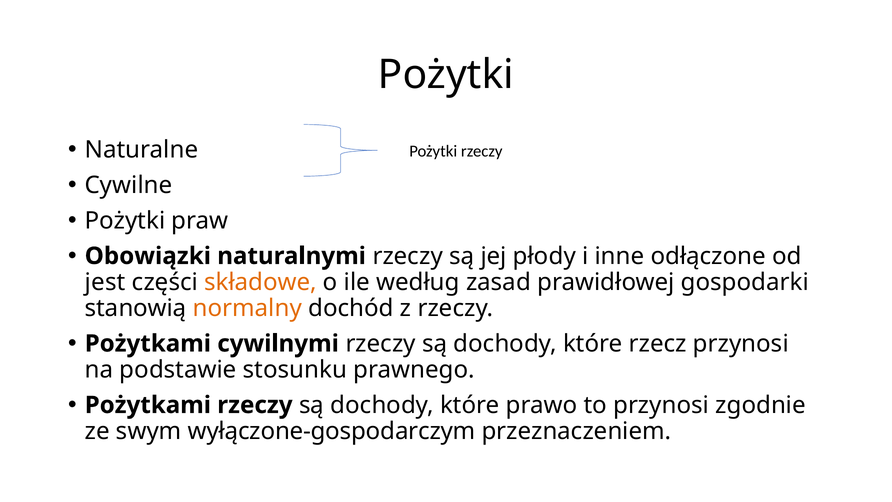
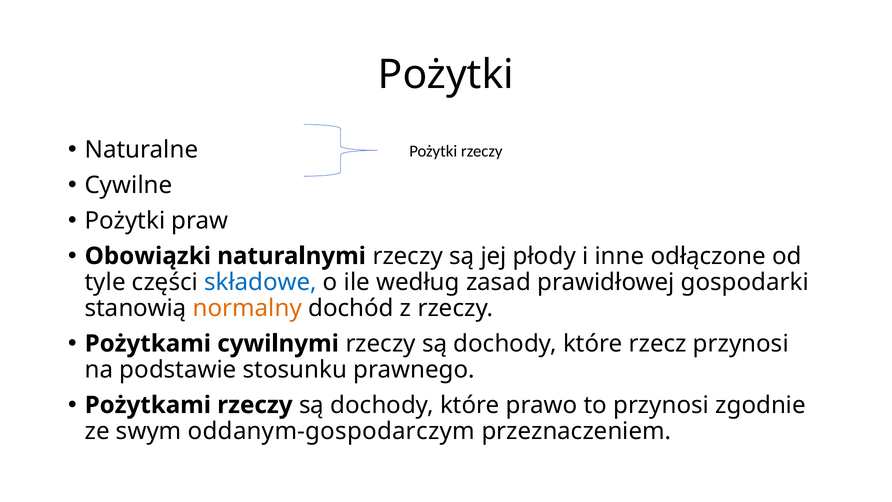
jest: jest -> tyle
składowe colour: orange -> blue
wyłączone-gospodarczym: wyłączone-gospodarczym -> oddanym-gospodarczym
